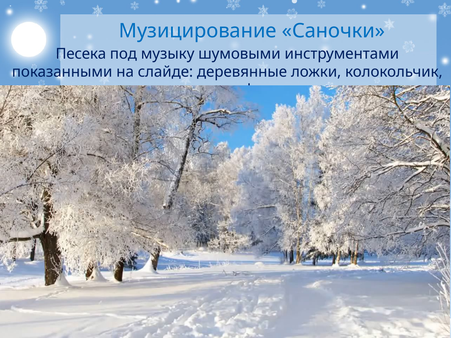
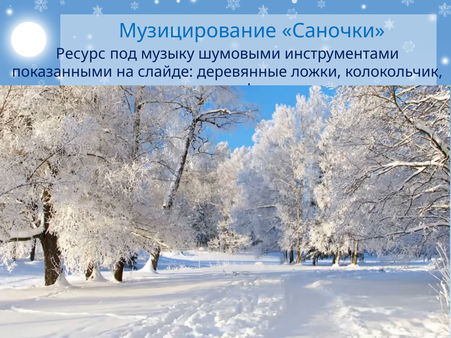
Песека: Песека -> Ресурс
